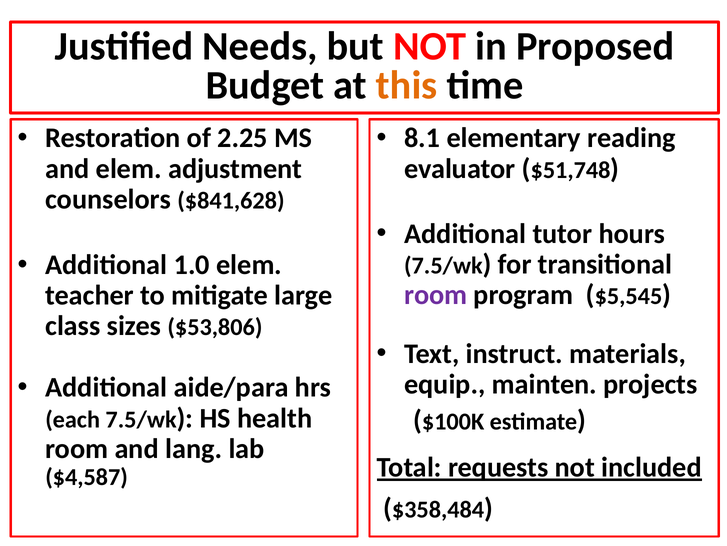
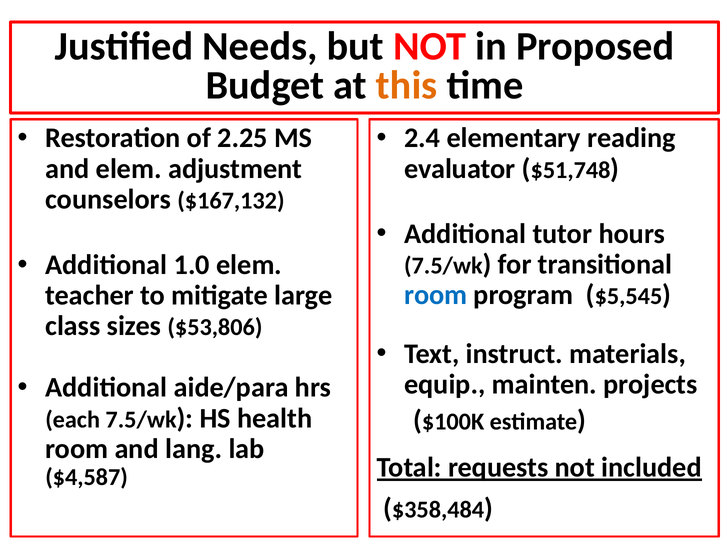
8.1: 8.1 -> 2.4
$841,628: $841,628 -> $167,132
room at (436, 294) colour: purple -> blue
